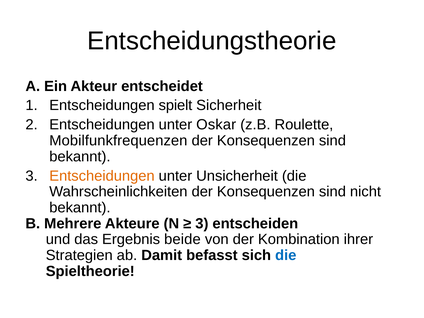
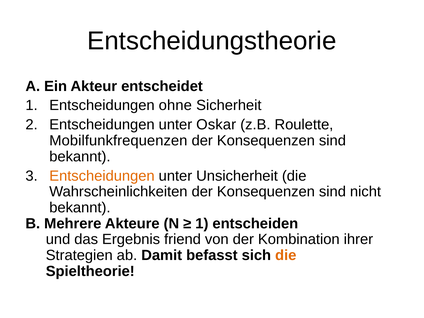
spielt: spielt -> ohne
3 at (202, 223): 3 -> 1
beide: beide -> friend
die at (286, 255) colour: blue -> orange
